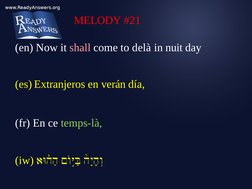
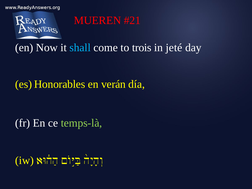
MELODY: MELODY -> MUEREN
shall colour: pink -> light blue
delà: delà -> trois
nuit: nuit -> jeté
Extranjeros: Extranjeros -> Honorables
